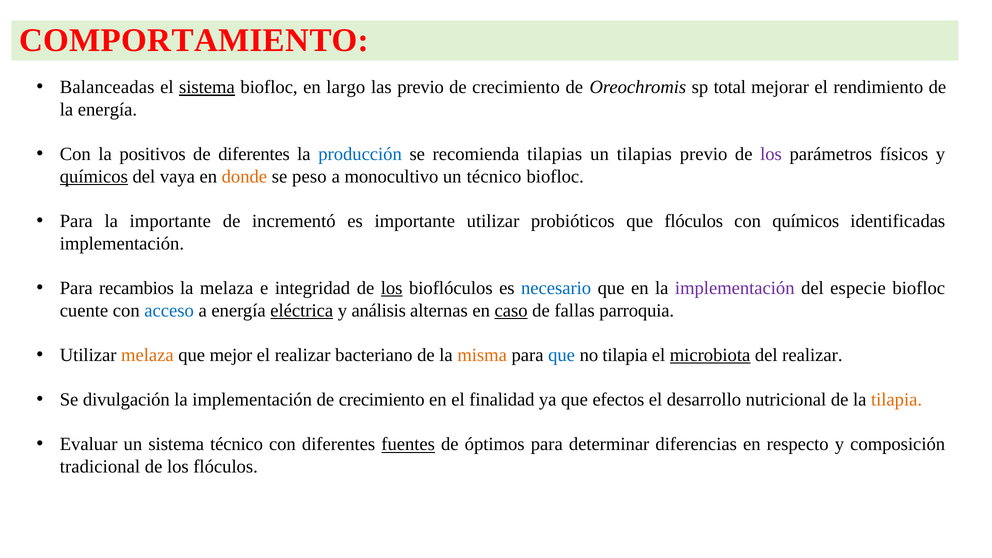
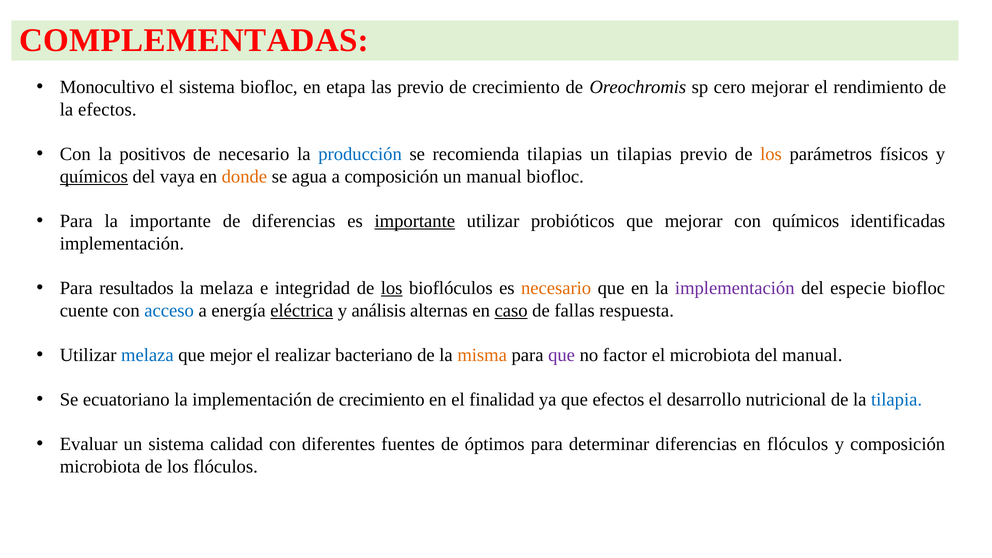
COMPORTAMIENTO: COMPORTAMIENTO -> COMPLEMENTADAS
Balanceadas: Balanceadas -> Monocultivo
sistema at (207, 87) underline: present -> none
largo: largo -> etapa
total: total -> cero
la energía: energía -> efectos
de diferentes: diferentes -> necesario
los at (771, 154) colour: purple -> orange
peso: peso -> agua
a monocultivo: monocultivo -> composición
un técnico: técnico -> manual
de incrementó: incrementó -> diferencias
importante at (415, 221) underline: none -> present
que flóculos: flóculos -> mejorar
recambios: recambios -> resultados
necesario at (556, 288) colour: blue -> orange
parroquia: parroquia -> respuesta
melaza at (147, 355) colour: orange -> blue
que at (562, 355) colour: blue -> purple
no tilapia: tilapia -> factor
microbiota at (710, 355) underline: present -> none
del realizar: realizar -> manual
divulgación: divulgación -> ecuatoriano
tilapia at (897, 400) colour: orange -> blue
sistema técnico: técnico -> calidad
fuentes underline: present -> none
en respecto: respecto -> flóculos
tradicional at (100, 467): tradicional -> microbiota
